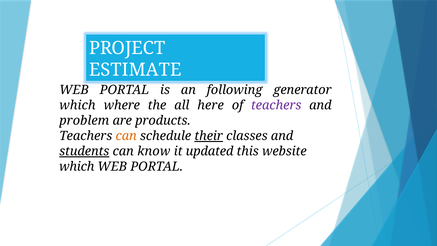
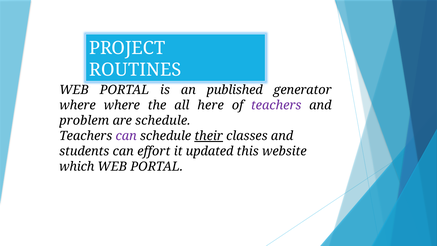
ESTIMATE: ESTIMATE -> ROUTINES
following: following -> published
which at (77, 105): which -> where
are products: products -> schedule
can at (126, 136) colour: orange -> purple
students underline: present -> none
know: know -> effort
